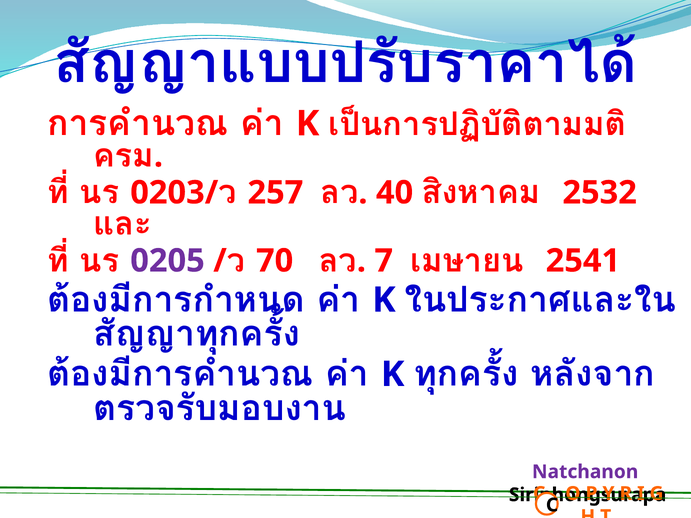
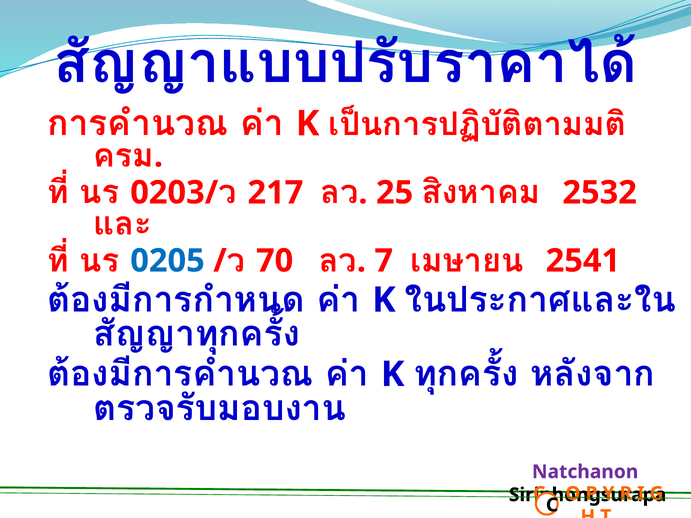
257: 257 -> 217
40: 40 -> 25
0205 colour: purple -> blue
